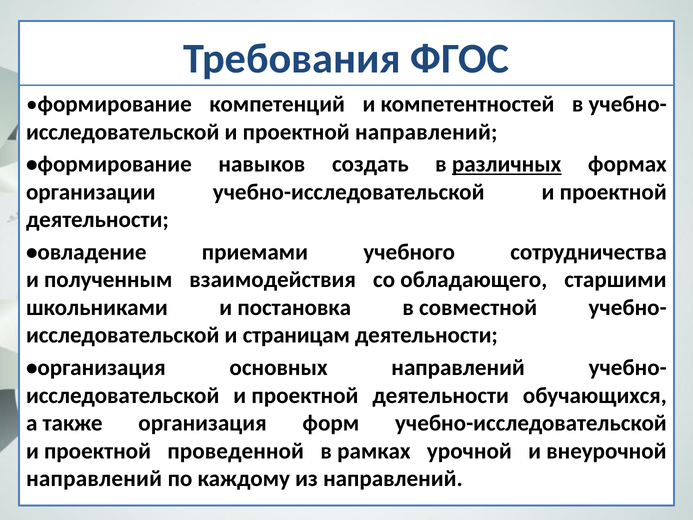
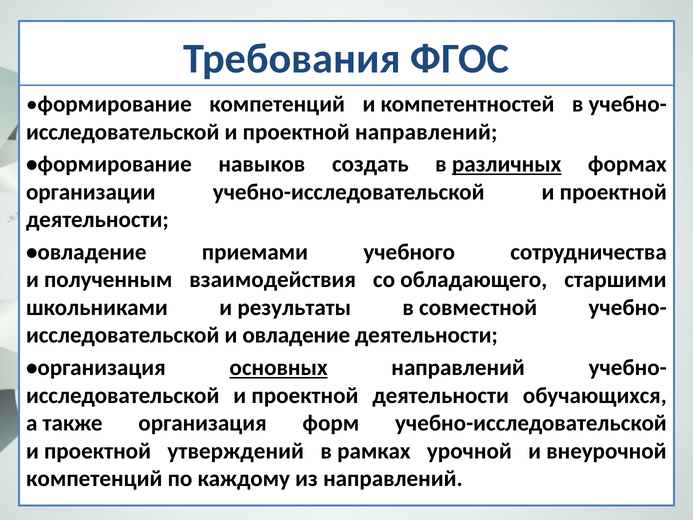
постановка: постановка -> результаты
и страницам: страницам -> овладение
основных underline: none -> present
проведенной: проведенной -> утверждений
направлений at (94, 478): направлений -> компетенций
